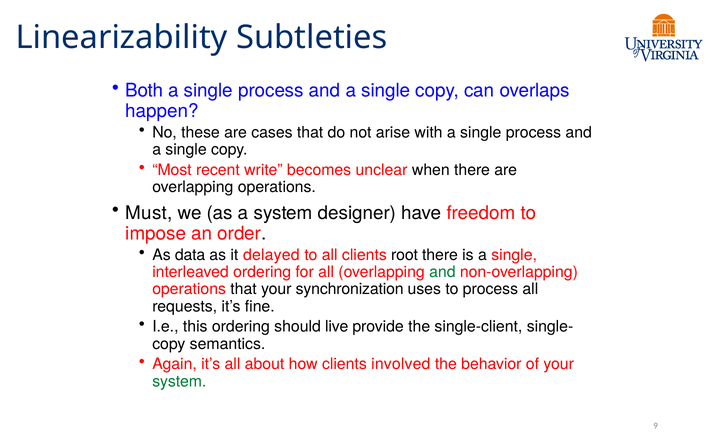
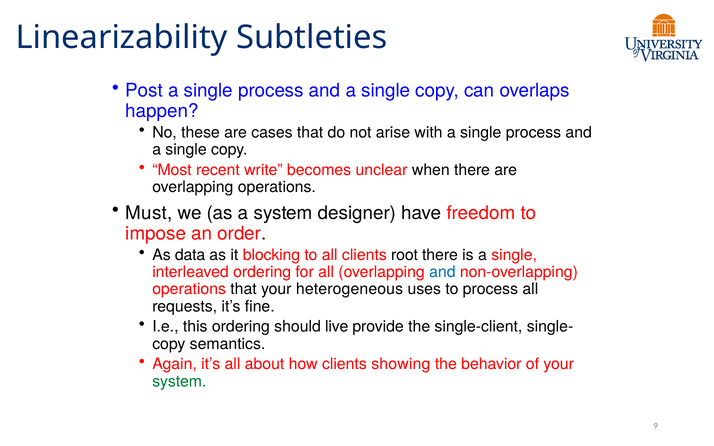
Both: Both -> Post
delayed: delayed -> blocking
and at (442, 272) colour: green -> blue
synchronization: synchronization -> heterogeneous
involved: involved -> showing
